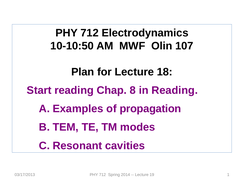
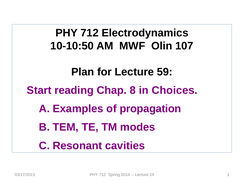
18: 18 -> 59
in Reading: Reading -> Choices
